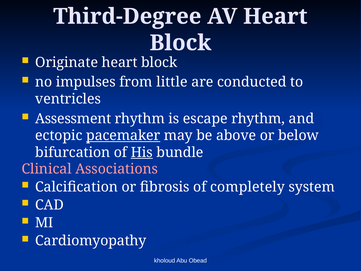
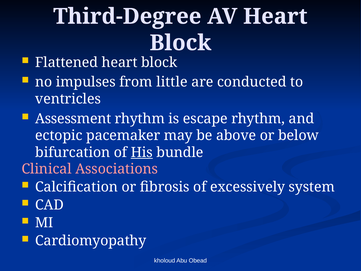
Originate: Originate -> Flattened
pacemaker underline: present -> none
completely: completely -> excessively
